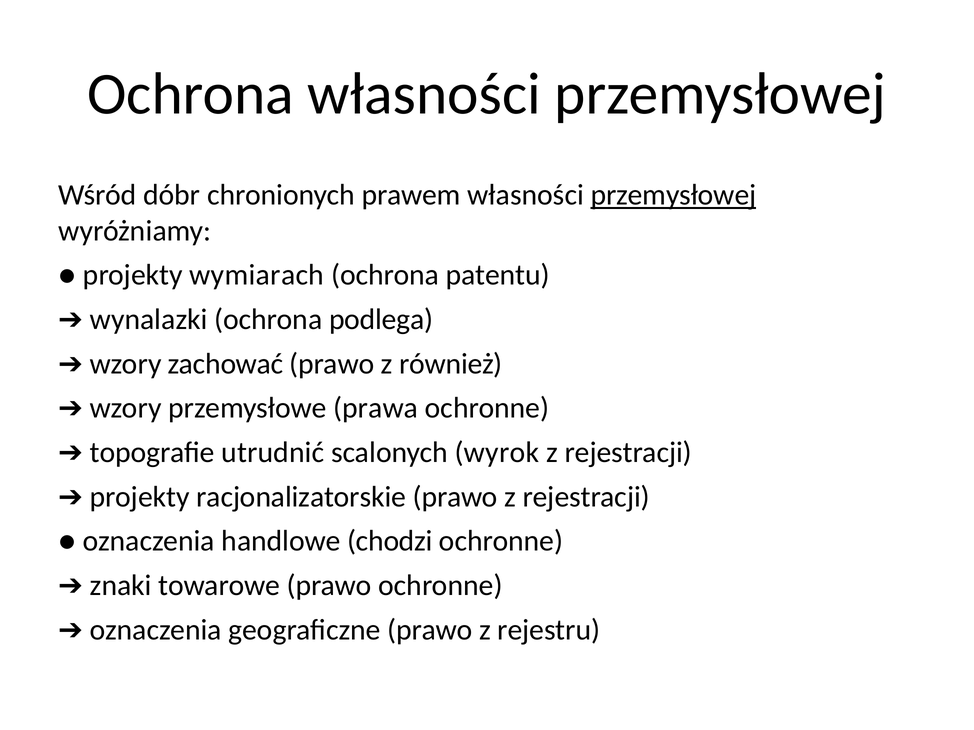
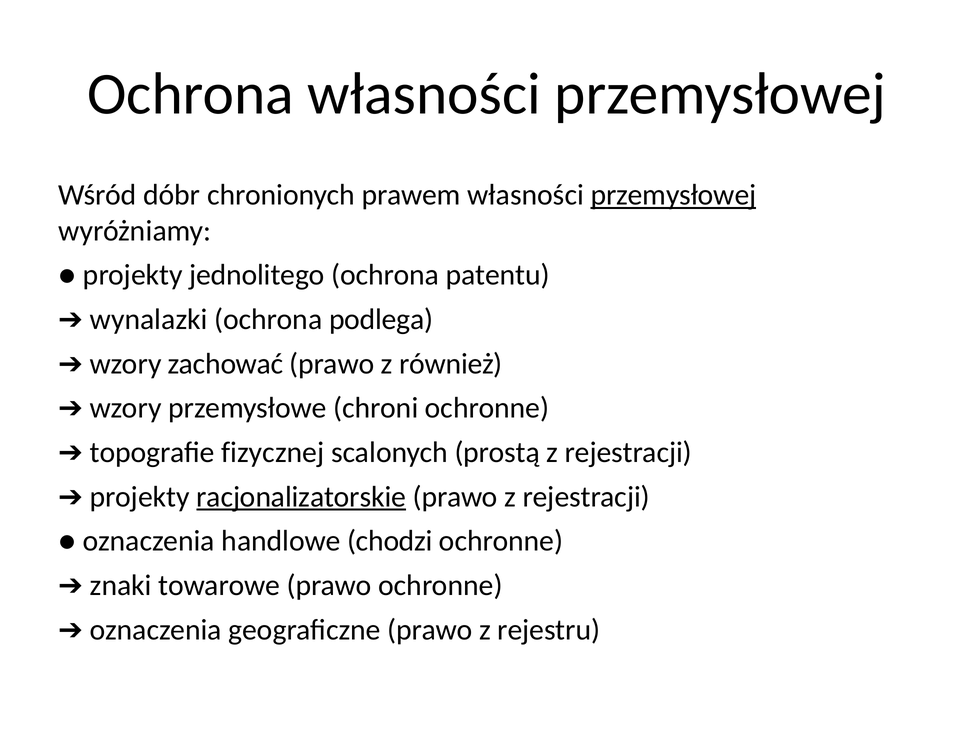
wymiarach: wymiarach -> jednolitego
prawa: prawa -> chroni
utrudnić: utrudnić -> fizycznej
wyrok: wyrok -> prostą
racjonalizatorskie underline: none -> present
